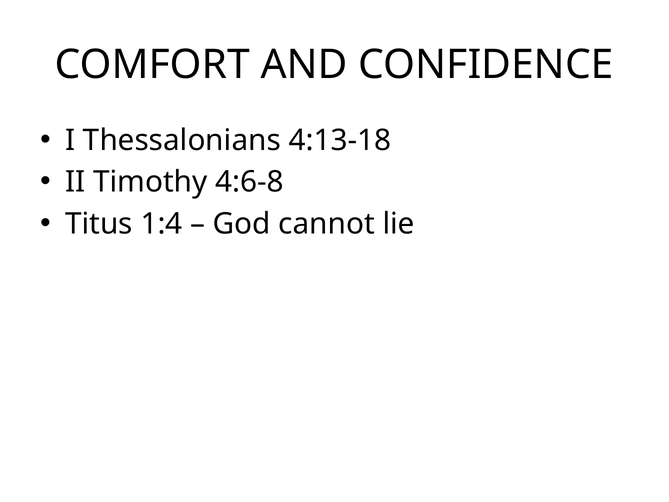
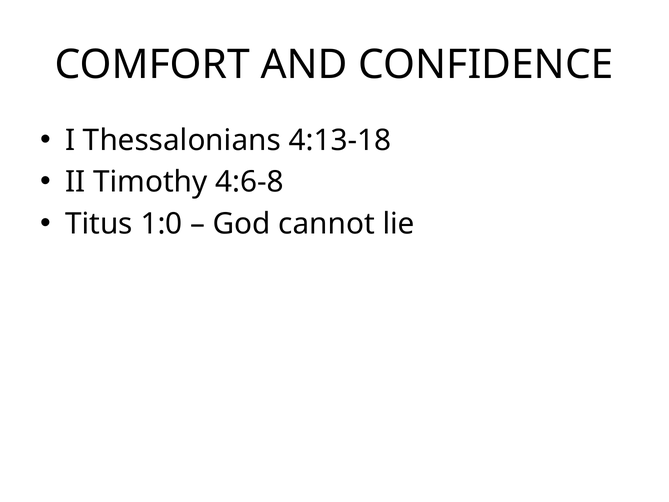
1:4: 1:4 -> 1:0
